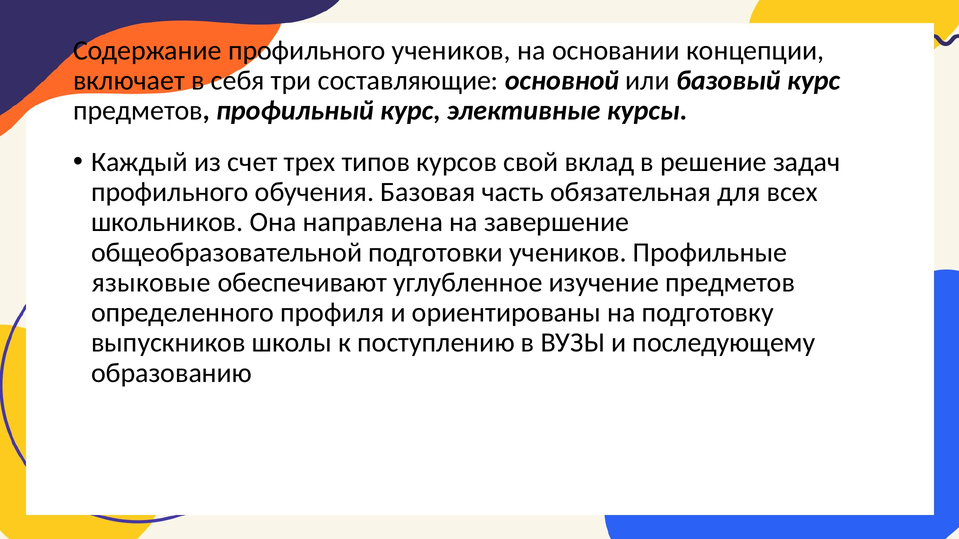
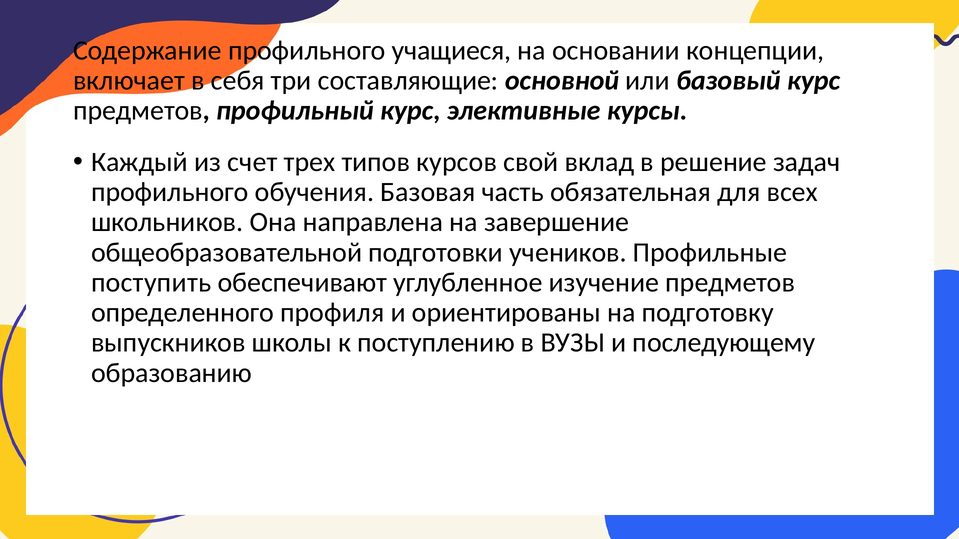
профильного учеников: учеников -> учащиеся
языковые: языковые -> поступить
